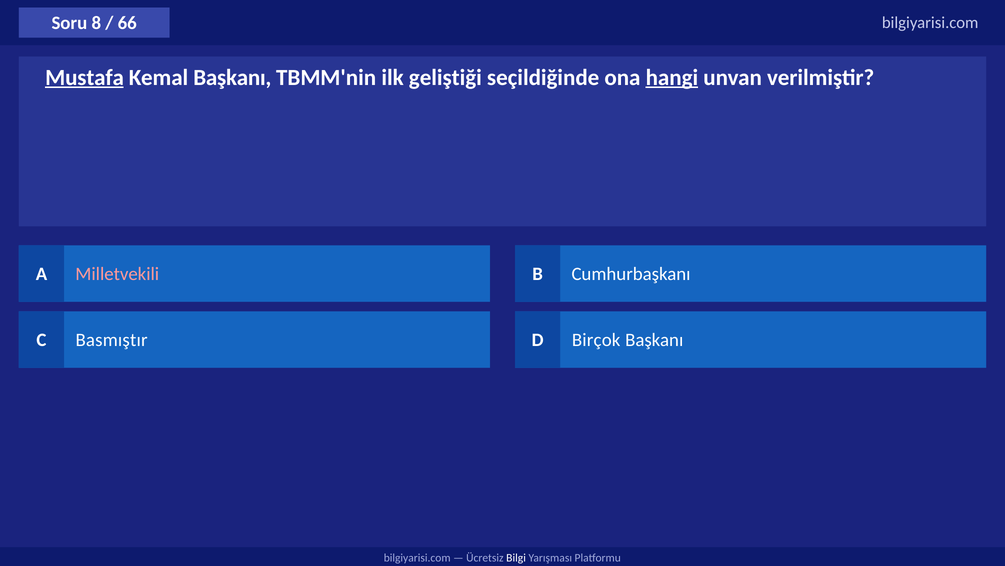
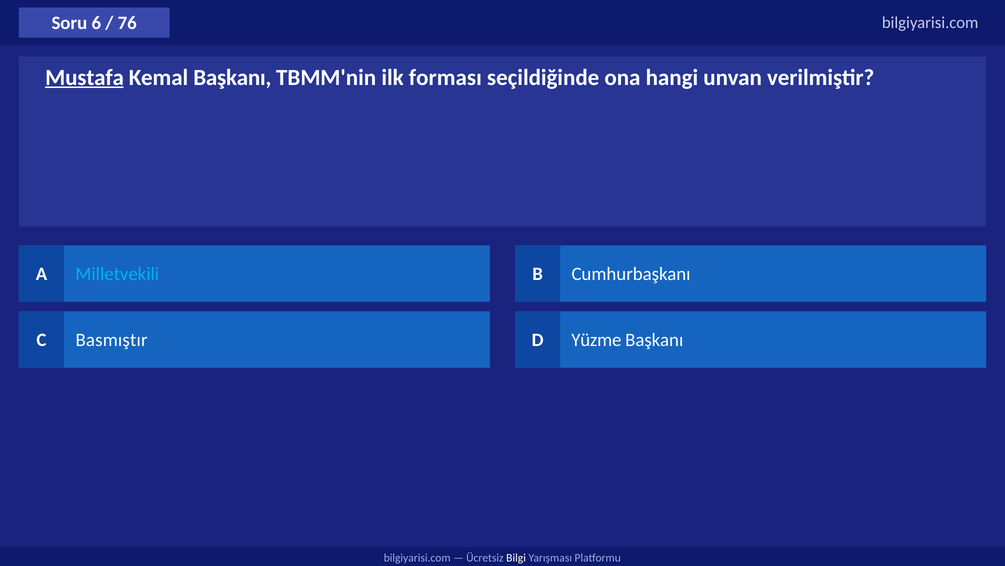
8: 8 -> 6
66: 66 -> 76
geliştiği: geliştiği -> forması
hangi underline: present -> none
Milletvekili colour: pink -> light blue
Birçok: Birçok -> Yüzme
